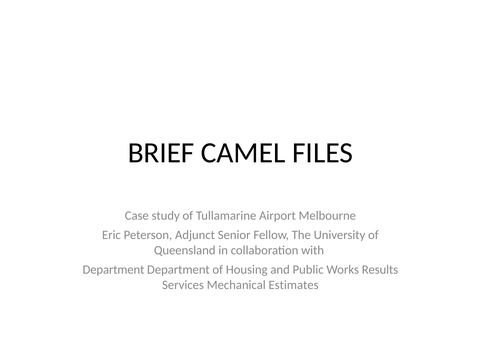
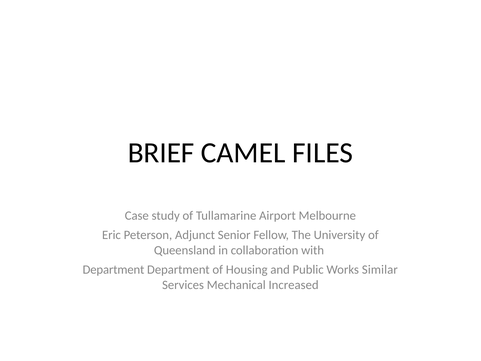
Results: Results -> Similar
Estimates: Estimates -> Increased
